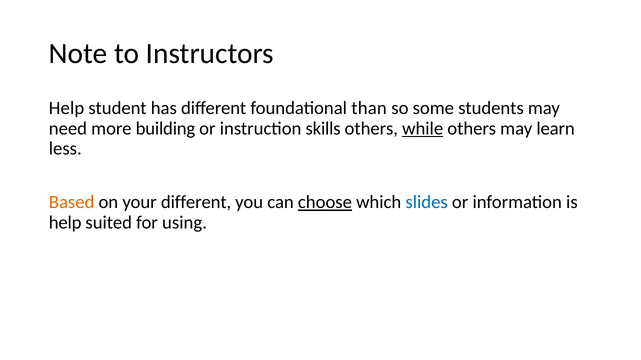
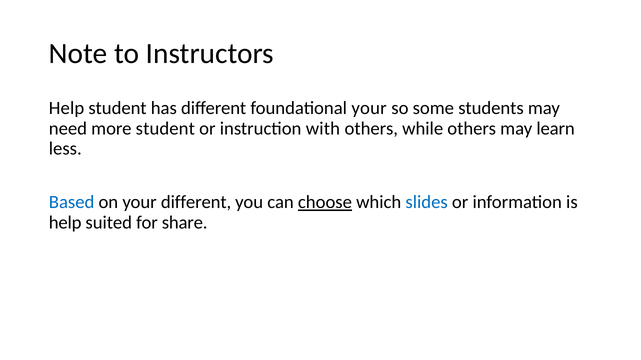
foundational than: than -> your
more building: building -> student
skills: skills -> with
while underline: present -> none
Based colour: orange -> blue
using: using -> share
